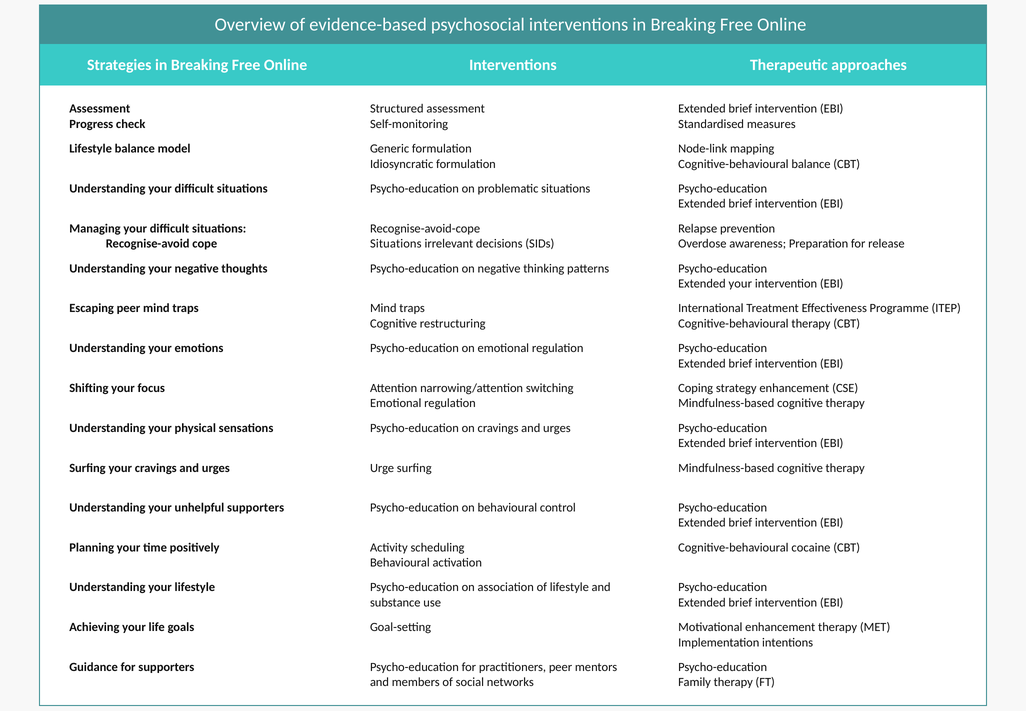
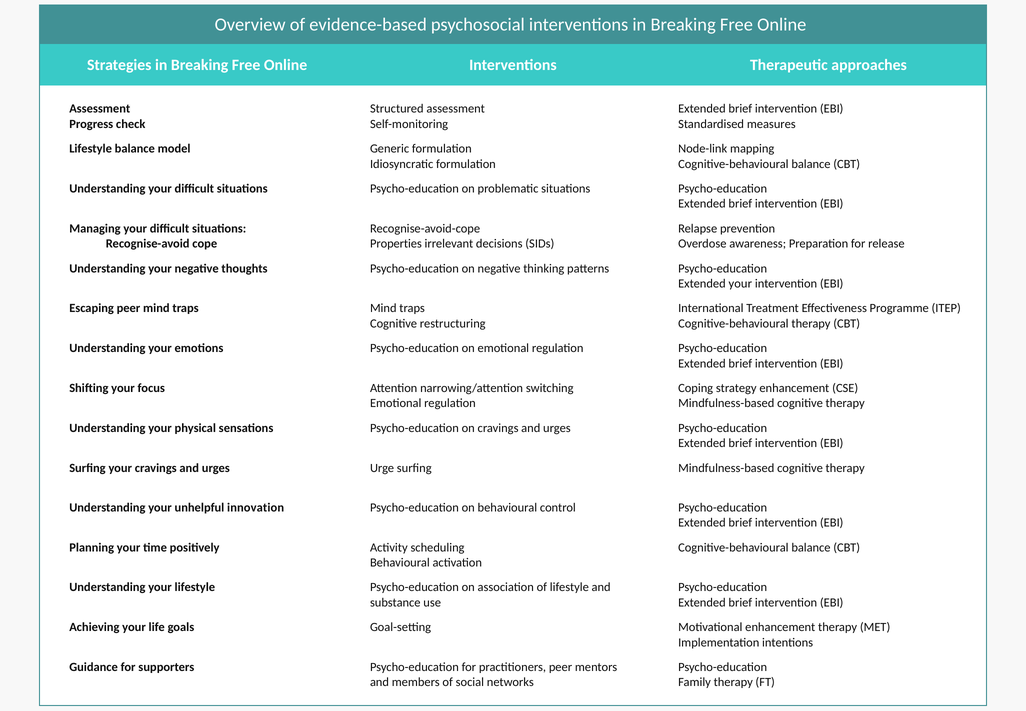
Situations at (396, 243): Situations -> Properties
unhelpful supporters: supporters -> innovation
cocaine at (811, 547): cocaine -> balance
